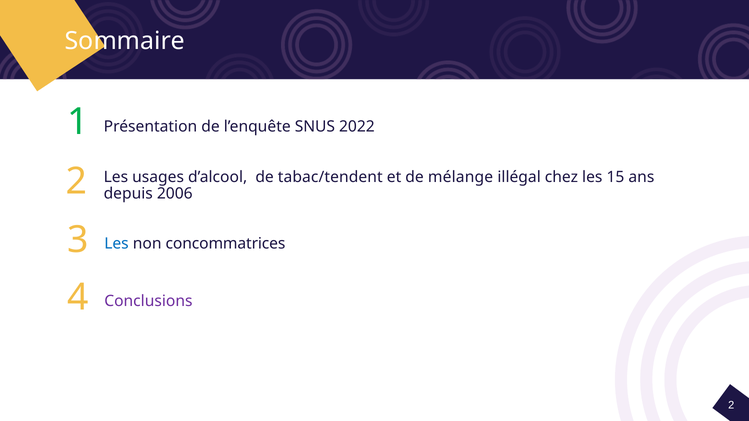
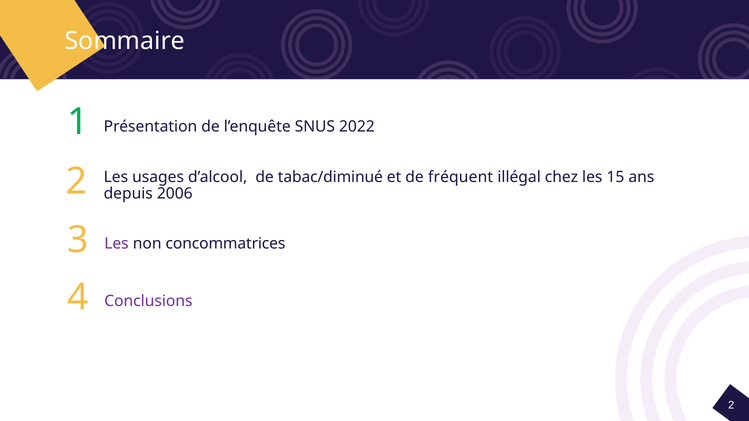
tabac/tendent: tabac/tendent -> tabac/diminué
mélange: mélange -> fréquent
Les at (116, 244) colour: blue -> purple
